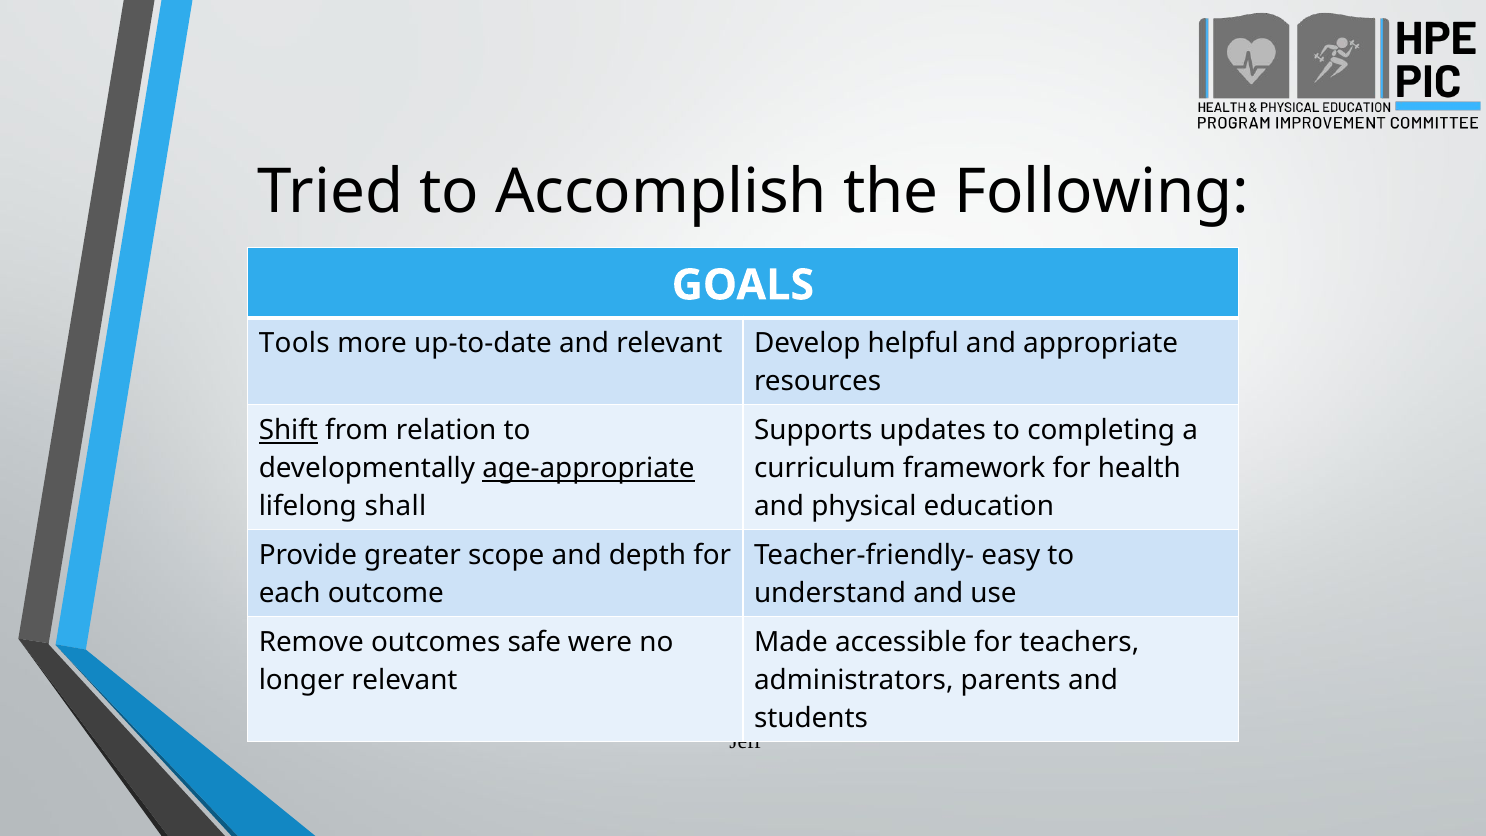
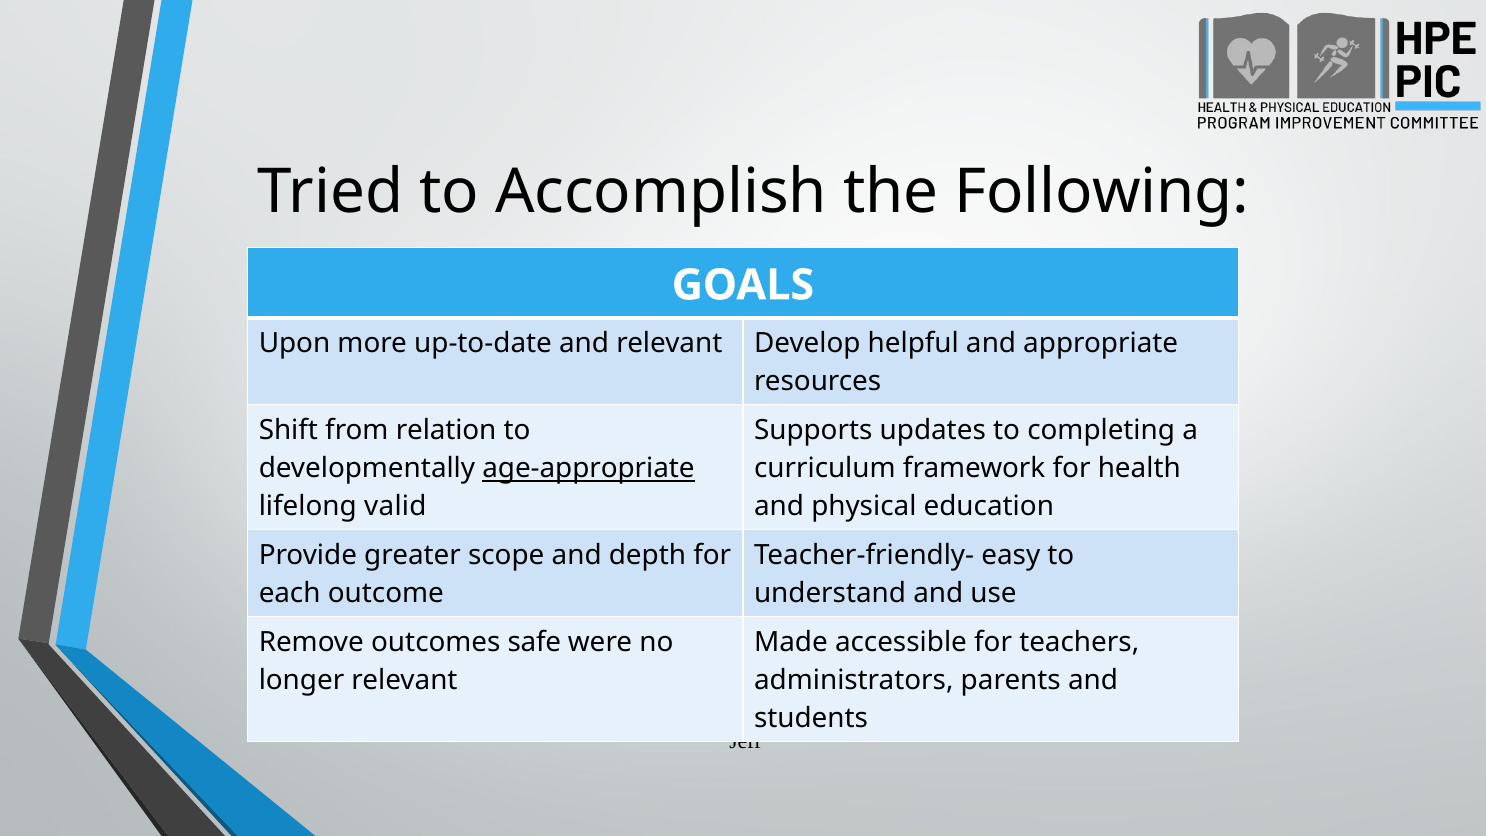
Tools: Tools -> Upon
Shift underline: present -> none
shall: shall -> valid
